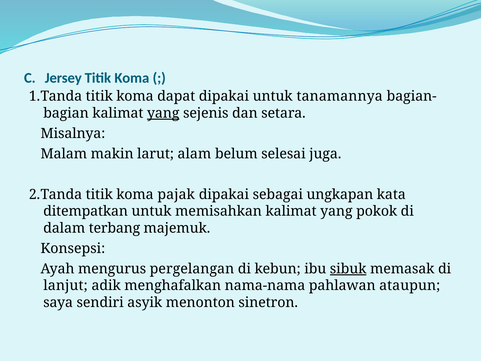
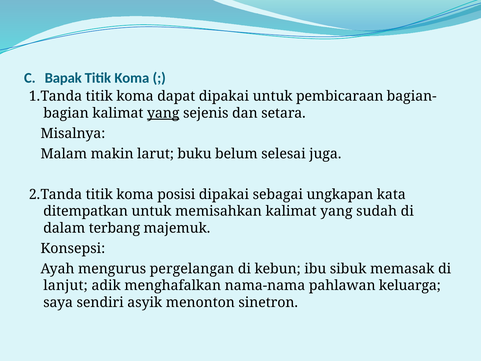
Jersey: Jersey -> Bapak
tanamannya: tanamannya -> pembicaraan
alam: alam -> buku
pajak: pajak -> posisi
pokok: pokok -> sudah
sibuk underline: present -> none
ataupun: ataupun -> keluarga
